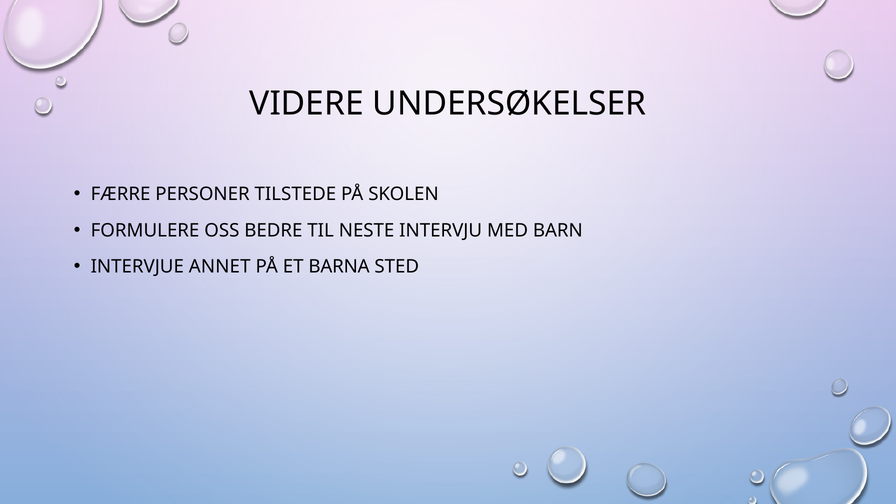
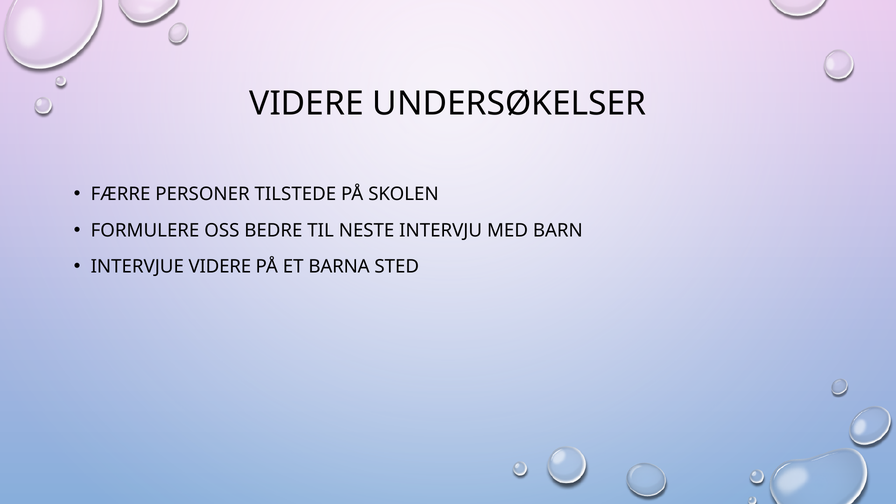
INTERVJUE ANNET: ANNET -> VIDERE
